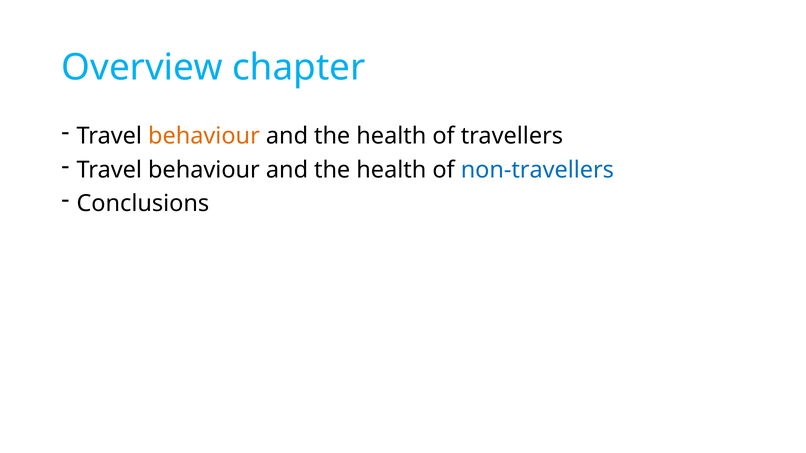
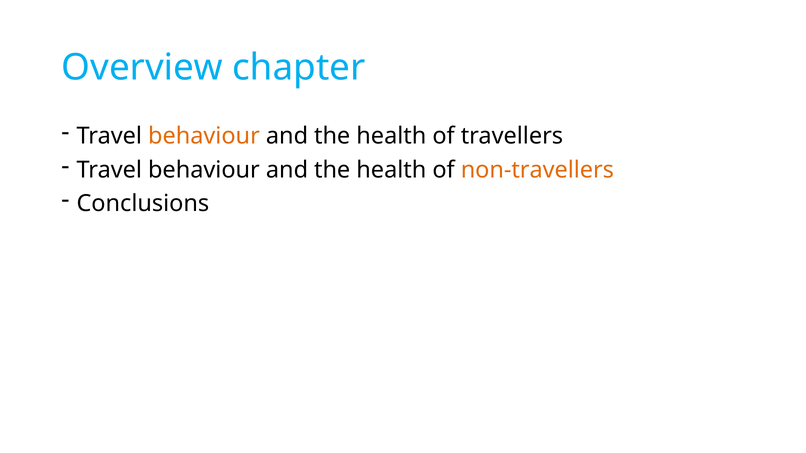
non-travellers colour: blue -> orange
